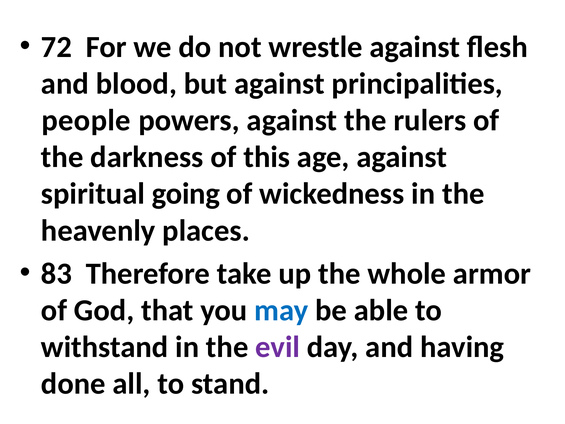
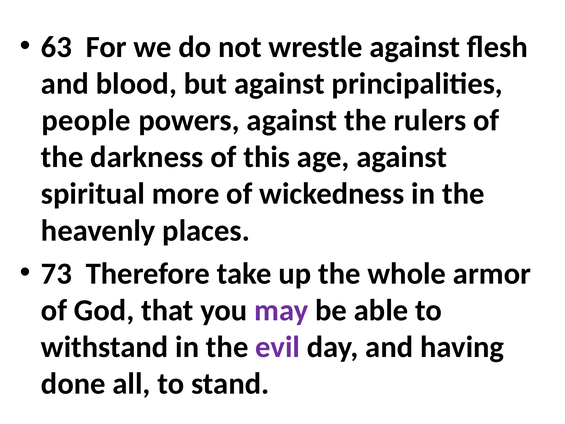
72: 72 -> 63
going: going -> more
83: 83 -> 73
may colour: blue -> purple
